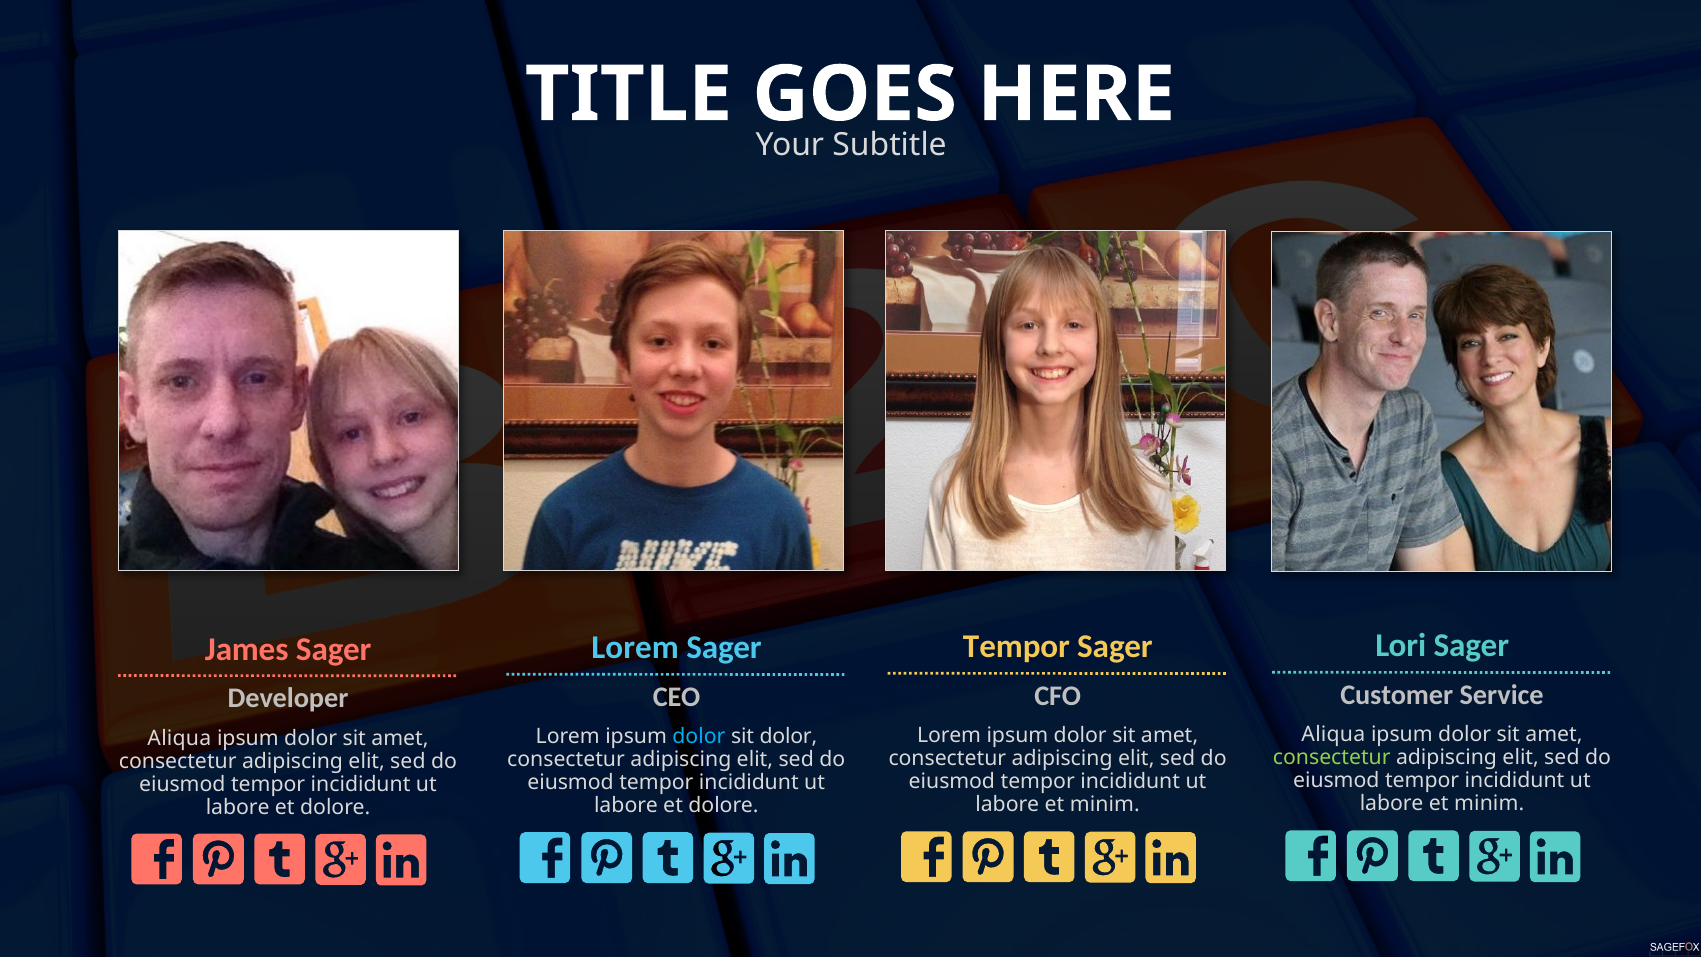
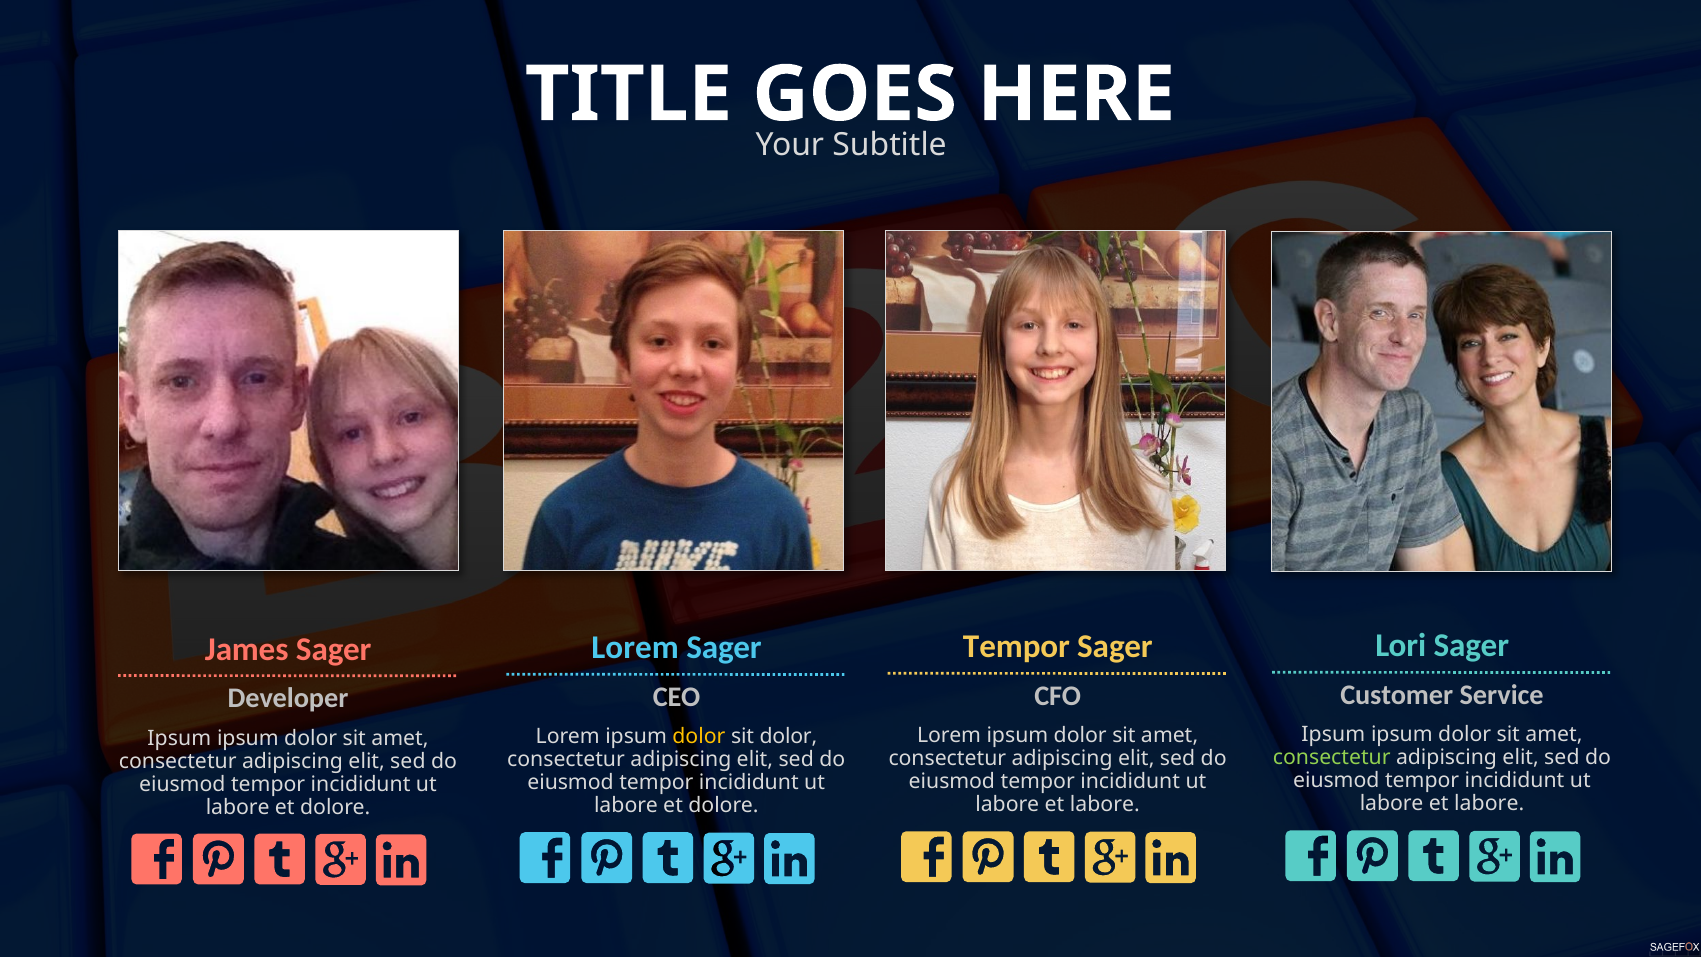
Aliqua at (1333, 735): Aliqua -> Ipsum
dolor at (699, 737) colour: light blue -> yellow
Aliqua at (179, 738): Aliqua -> Ipsum
minim at (1489, 804): minim -> labore
minim at (1105, 805): minim -> labore
